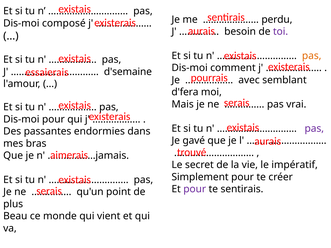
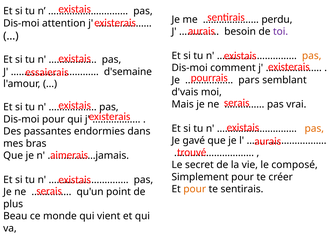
composé: composé -> attention
avec: avec -> pars
d'fera: d'fera -> d'vais
pas at (314, 129) colour: purple -> orange
impératif: impératif -> composé
pour at (195, 189) colour: purple -> orange
